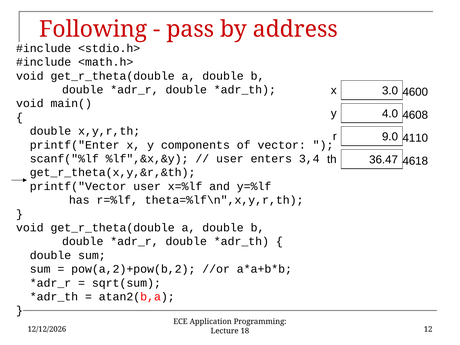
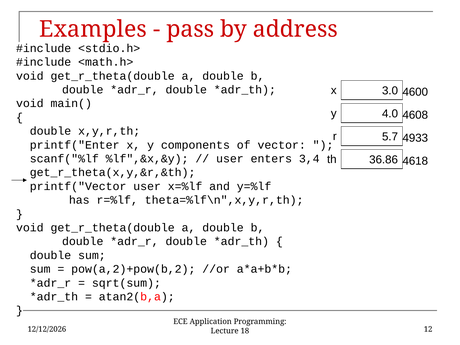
Following: Following -> Examples
9.0: 9.0 -> 5.7
4110: 4110 -> 4933
36.47: 36.47 -> 36.86
